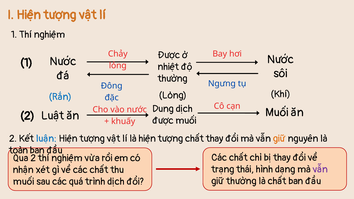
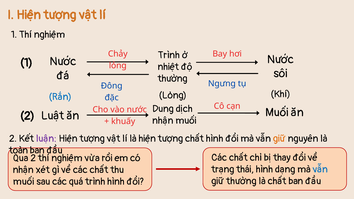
Được at (169, 55): Được -> Trình
được at (163, 121): được -> nhận
luận colour: blue -> purple
chất thay: thay -> hình
vẫn at (320, 170) colour: purple -> blue
trình dịch: dịch -> hình
